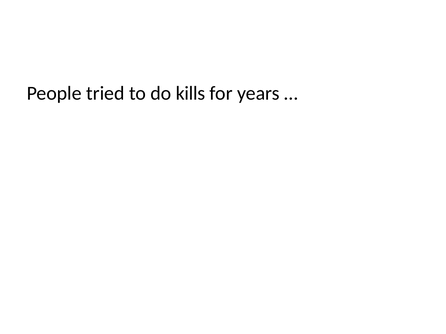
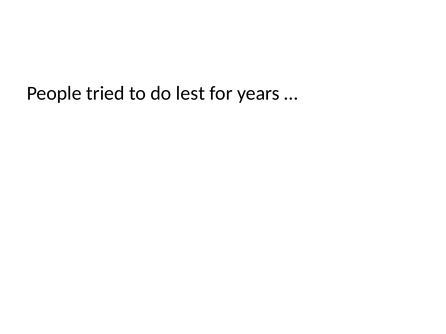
kills: kills -> lest
